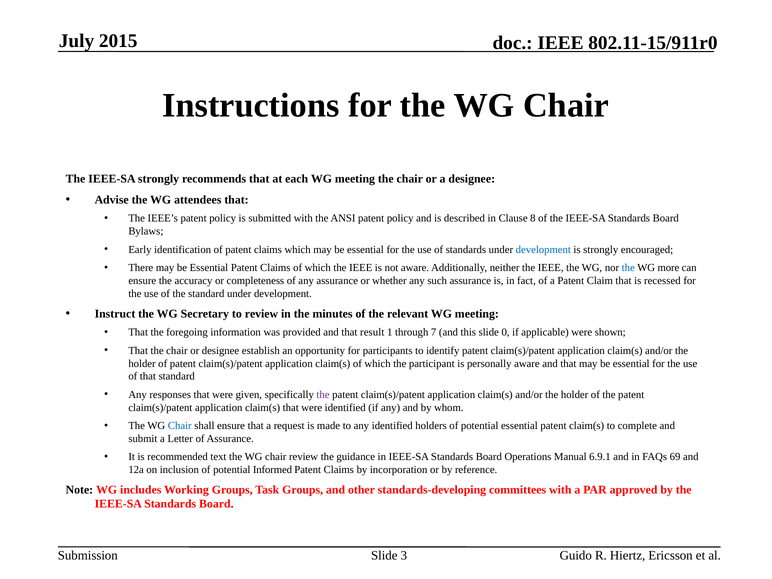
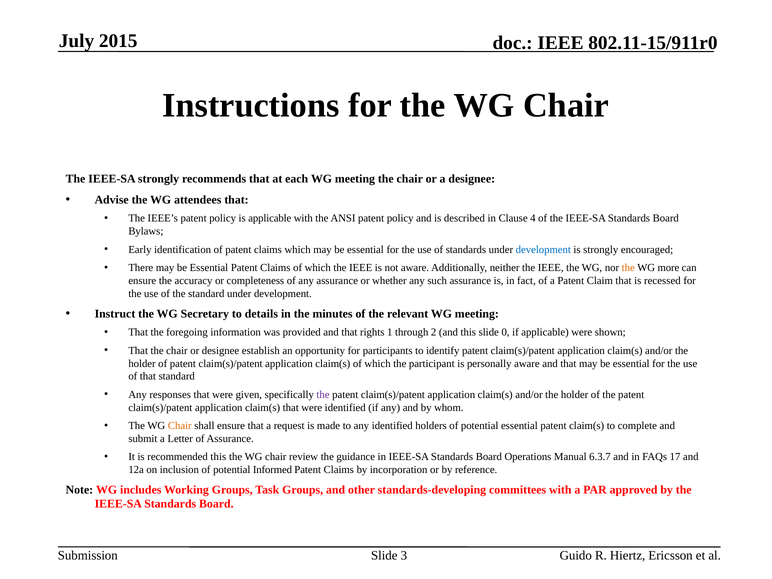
is submitted: submitted -> applicable
8: 8 -> 4
the at (628, 268) colour: blue -> orange
to review: review -> details
result: result -> rights
7: 7 -> 2
Chair at (180, 426) colour: blue -> orange
recommended text: text -> this
6.9.1: 6.9.1 -> 6.3.7
69: 69 -> 17
